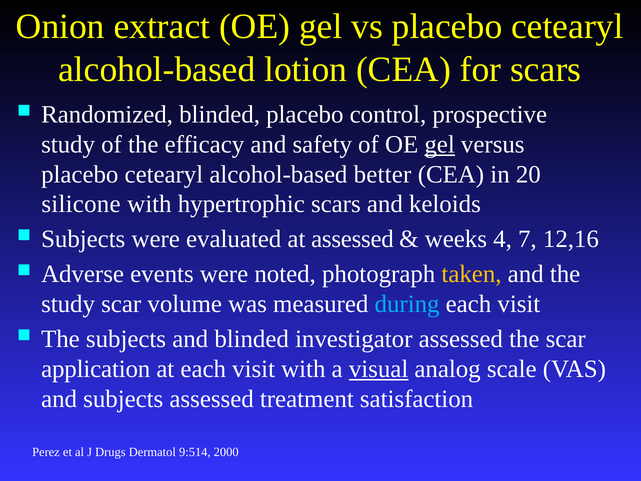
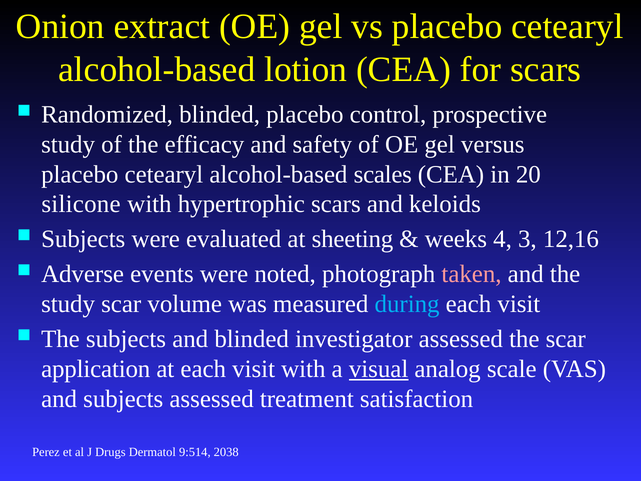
gel at (440, 144) underline: present -> none
better: better -> scales
at assessed: assessed -> sheeting
7: 7 -> 3
taken colour: yellow -> pink
2000: 2000 -> 2038
